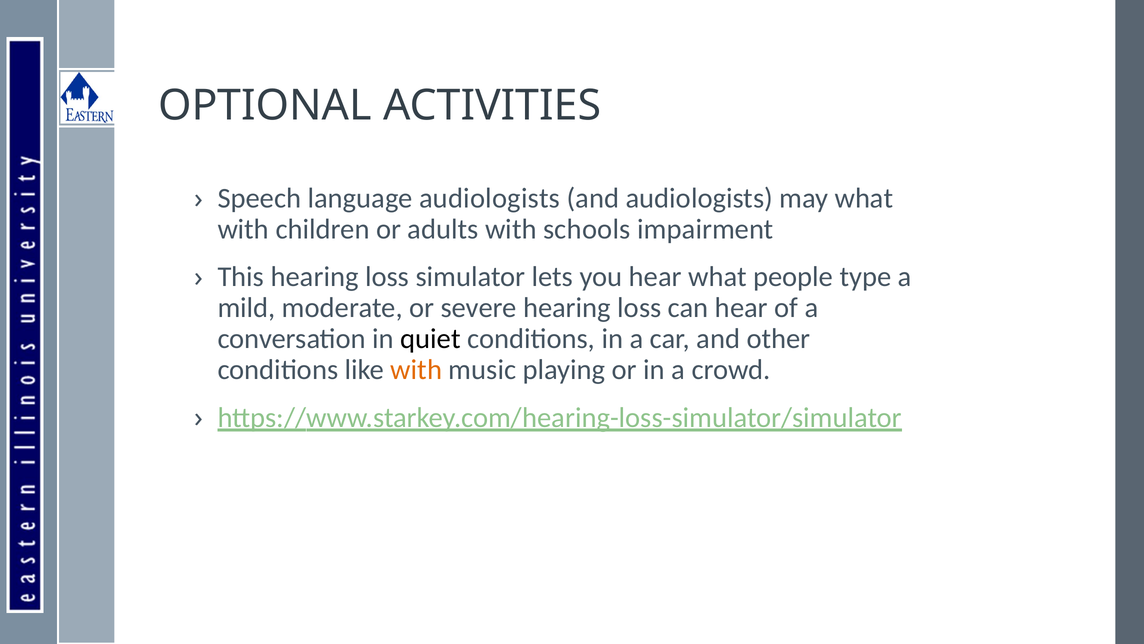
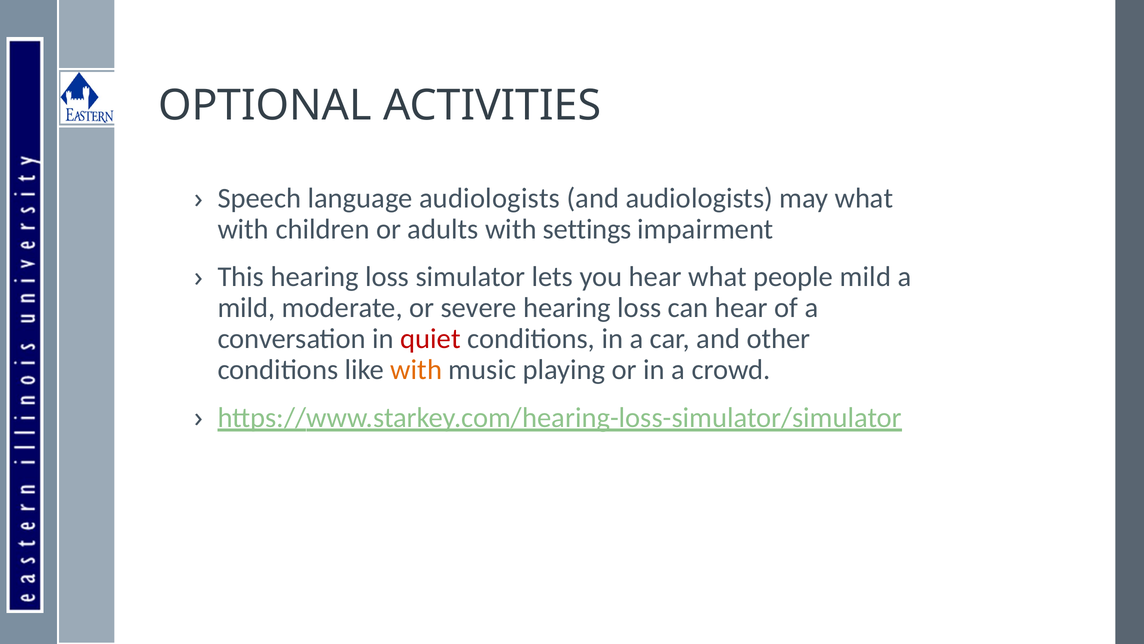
schools: schools -> settings
people type: type -> mild
quiet colour: black -> red
